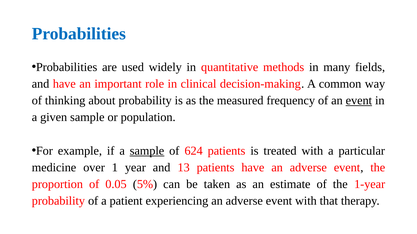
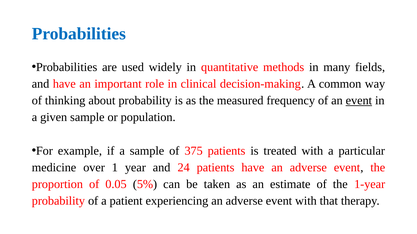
sample at (147, 151) underline: present -> none
624: 624 -> 375
13: 13 -> 24
